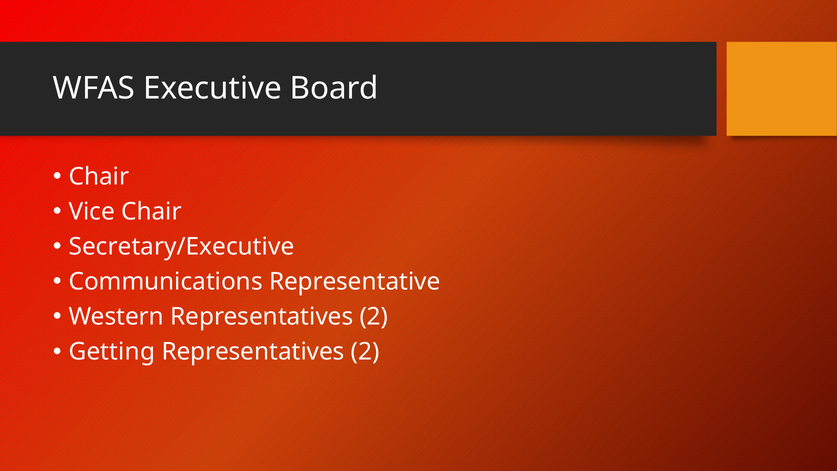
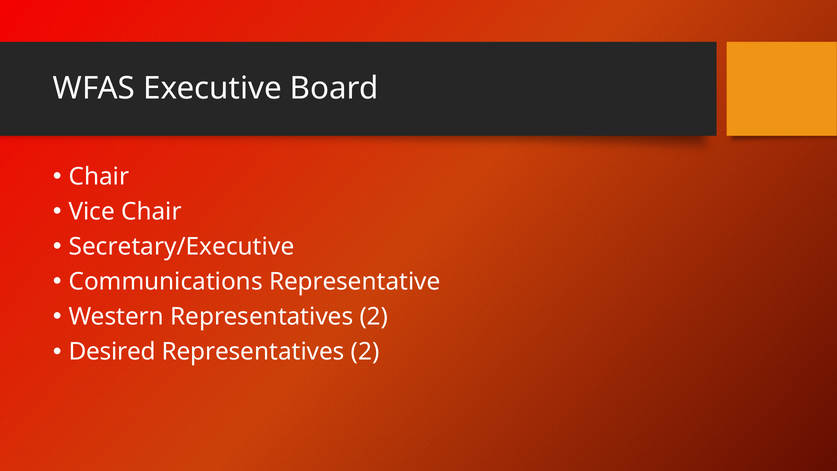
Getting: Getting -> Desired
